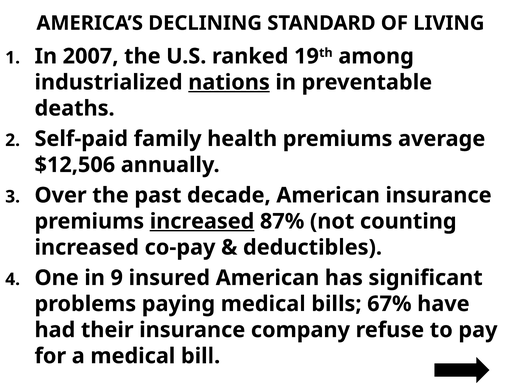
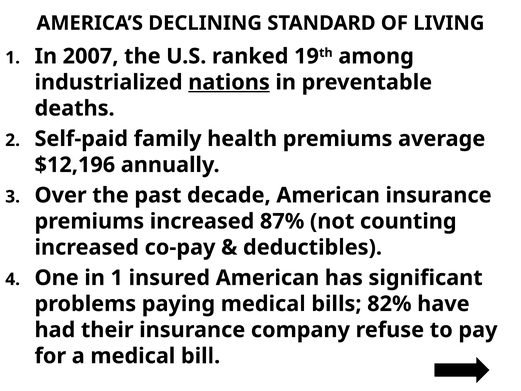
$12,506: $12,506 -> $12,196
increased at (202, 221) underline: present -> none
in 9: 9 -> 1
67%: 67% -> 82%
